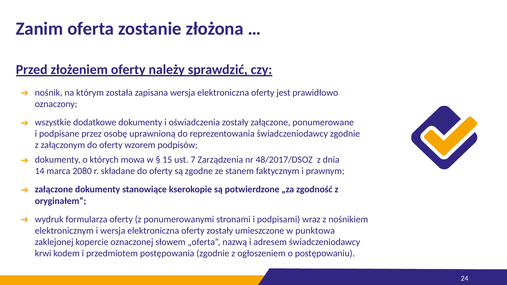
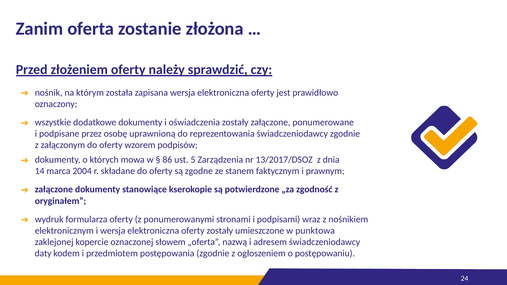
15: 15 -> 86
7: 7 -> 5
48/2017/DSOZ: 48/2017/DSOZ -> 13/2017/DSOZ
2080: 2080 -> 2004
krwi: krwi -> daty
